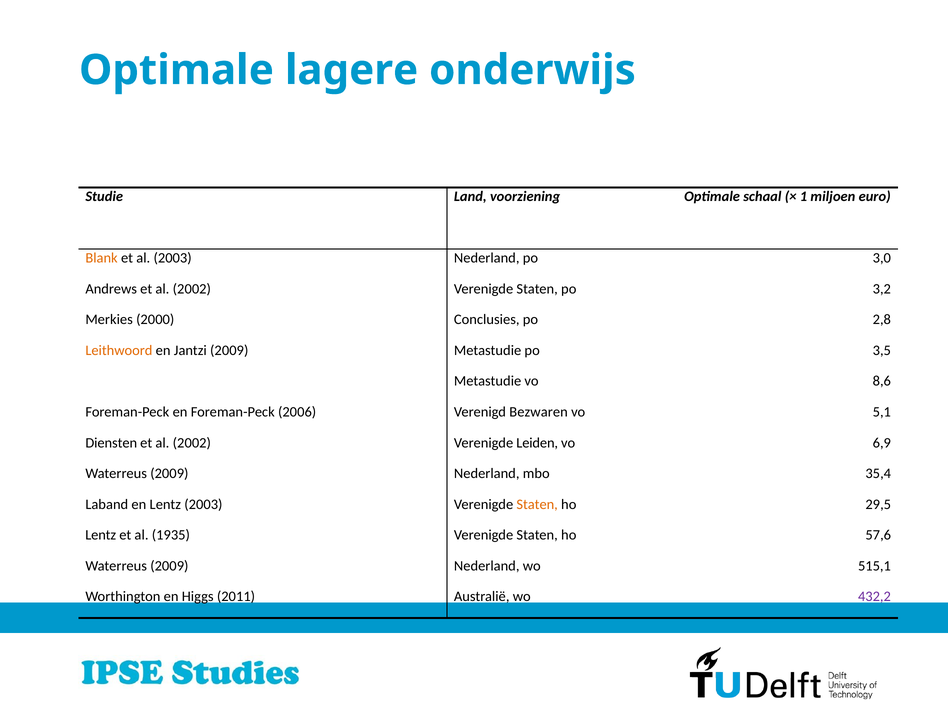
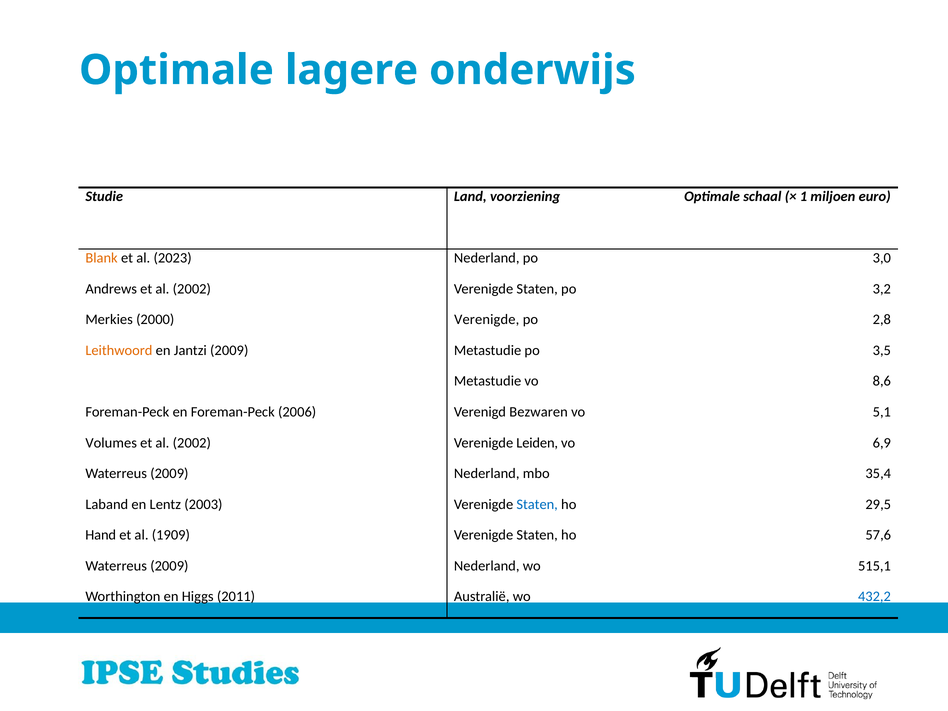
al 2003: 2003 -> 2023
2000 Conclusies: Conclusies -> Verenigde
Diensten: Diensten -> Volumes
Staten at (537, 504) colour: orange -> blue
Lentz at (101, 535): Lentz -> Hand
1935: 1935 -> 1909
432,2 colour: purple -> blue
